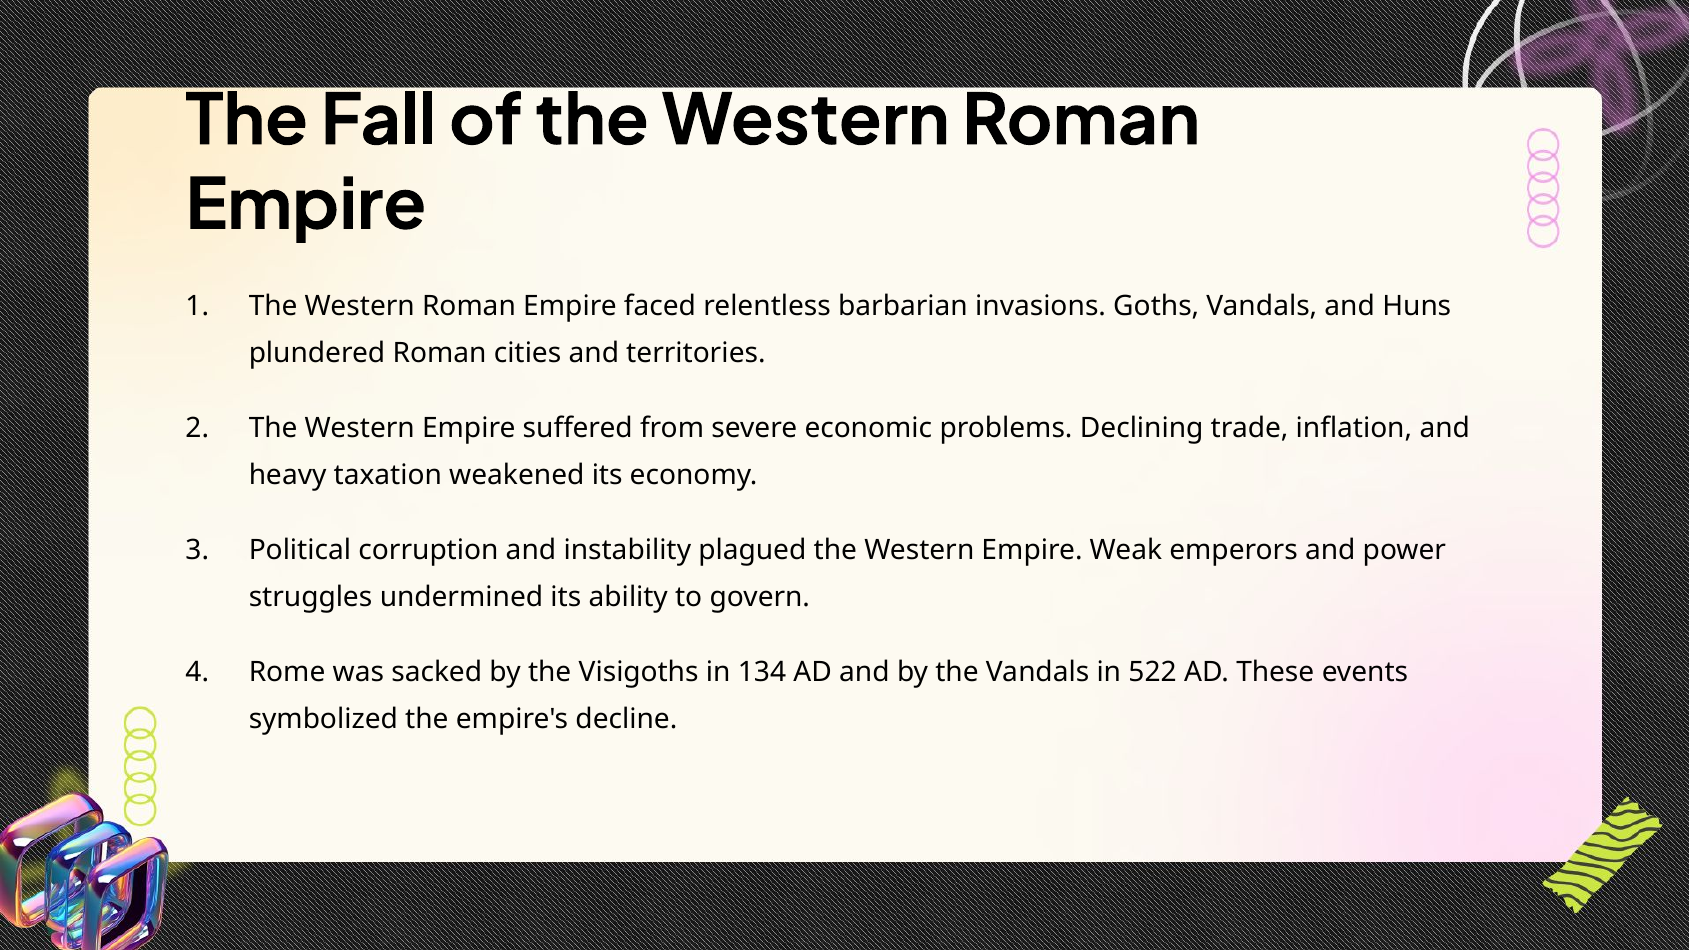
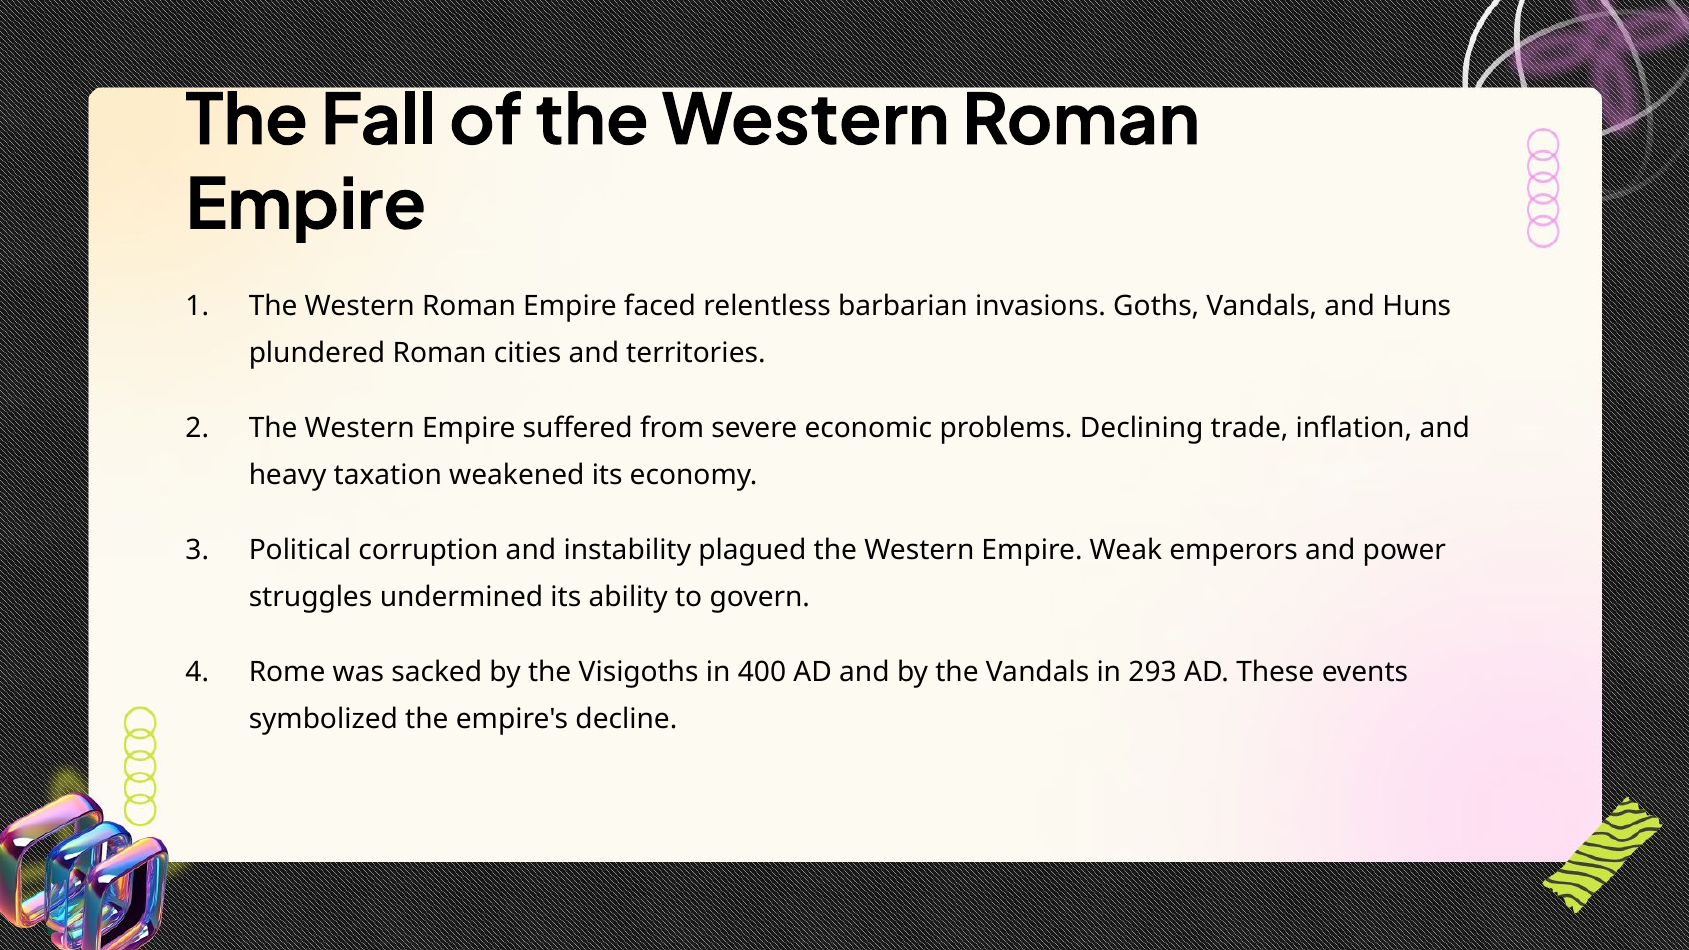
134: 134 -> 400
522: 522 -> 293
